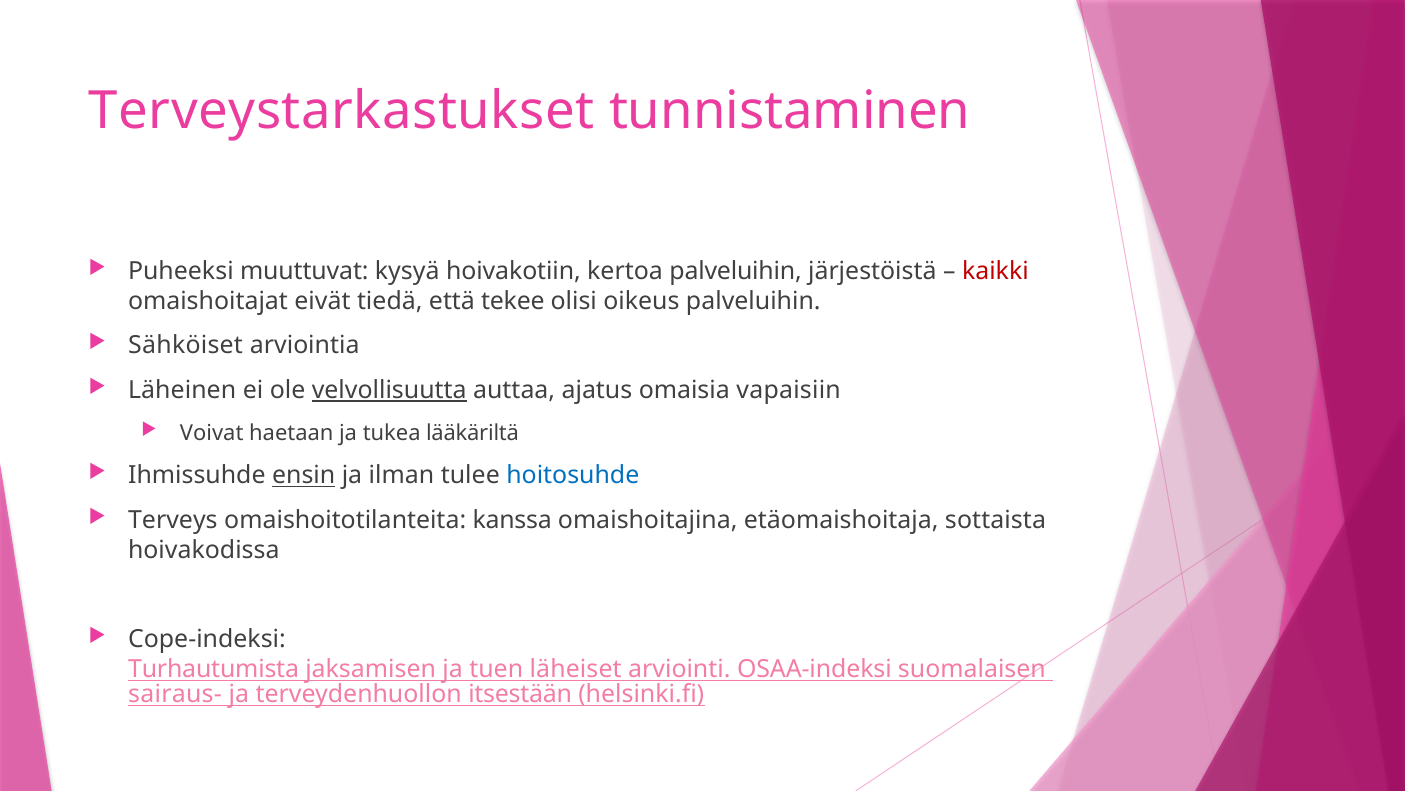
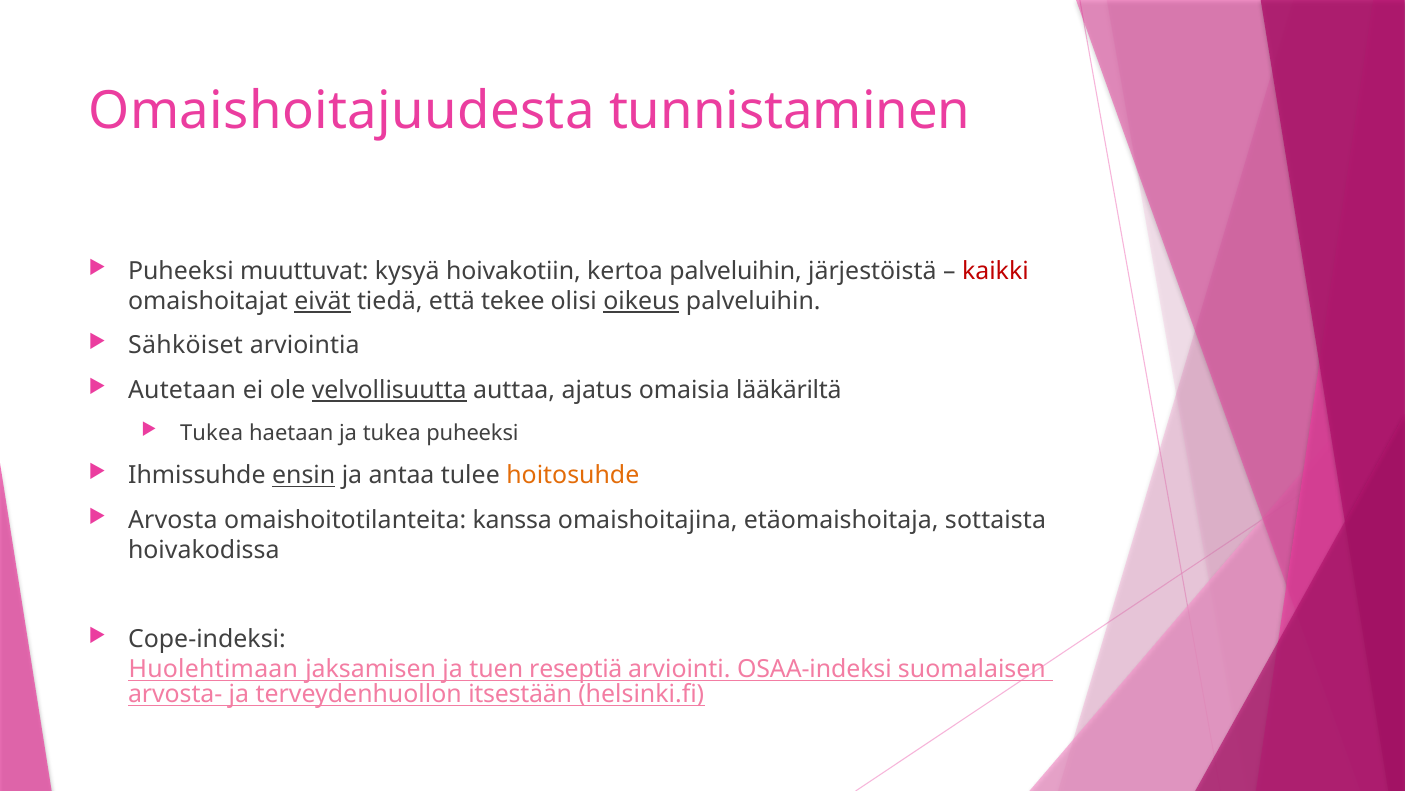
Terveystarkastukset: Terveystarkastukset -> Omaishoitajuudesta
eivät underline: none -> present
oikeus underline: none -> present
Läheinen: Läheinen -> Autetaan
vapaisiin: vapaisiin -> lääkäriltä
Voivat at (212, 432): Voivat -> Tukea
tukea lääkäriltä: lääkäriltä -> puheeksi
ilman: ilman -> antaa
hoitosuhde colour: blue -> orange
Terveys: Terveys -> Arvosta
Turhautumista: Turhautumista -> Huolehtimaan
läheiset: läheiset -> reseptiä
sairaus-: sairaus- -> arvosta-
